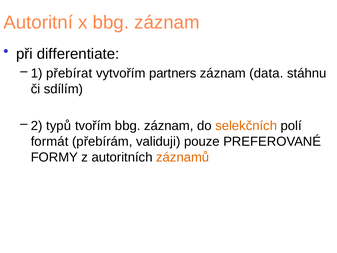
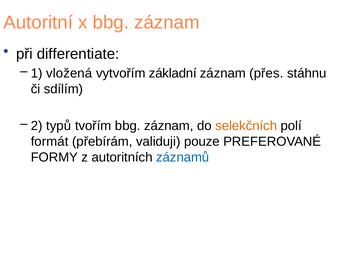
přebírat: přebírat -> vložená
partners: partners -> základní
data: data -> přes
záznamů colour: orange -> blue
